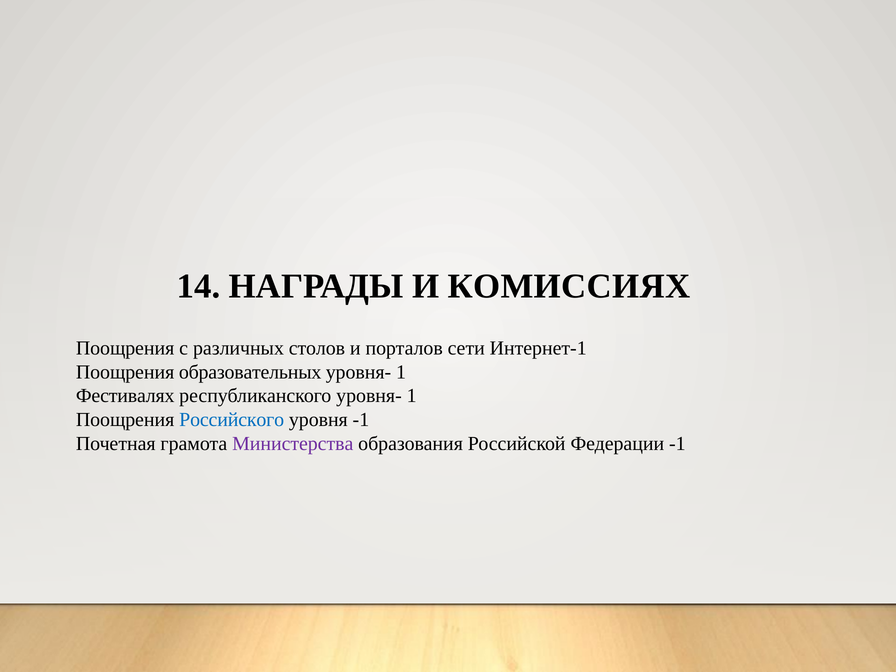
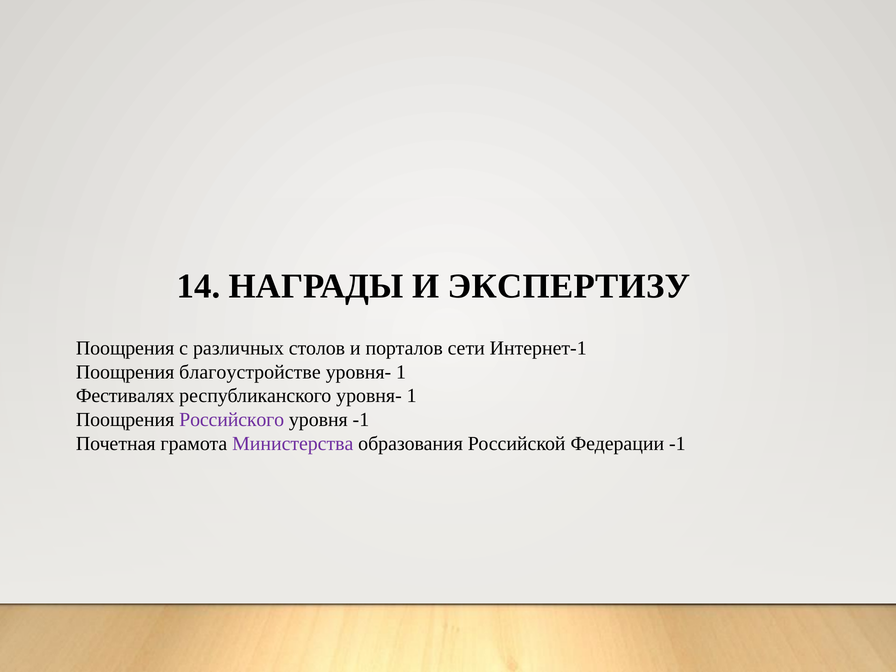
КОМИССИЯХ: КОМИССИЯХ -> ЭКСПЕРТИЗУ
образовательных: образовательных -> благоустройстве
Российского colour: blue -> purple
